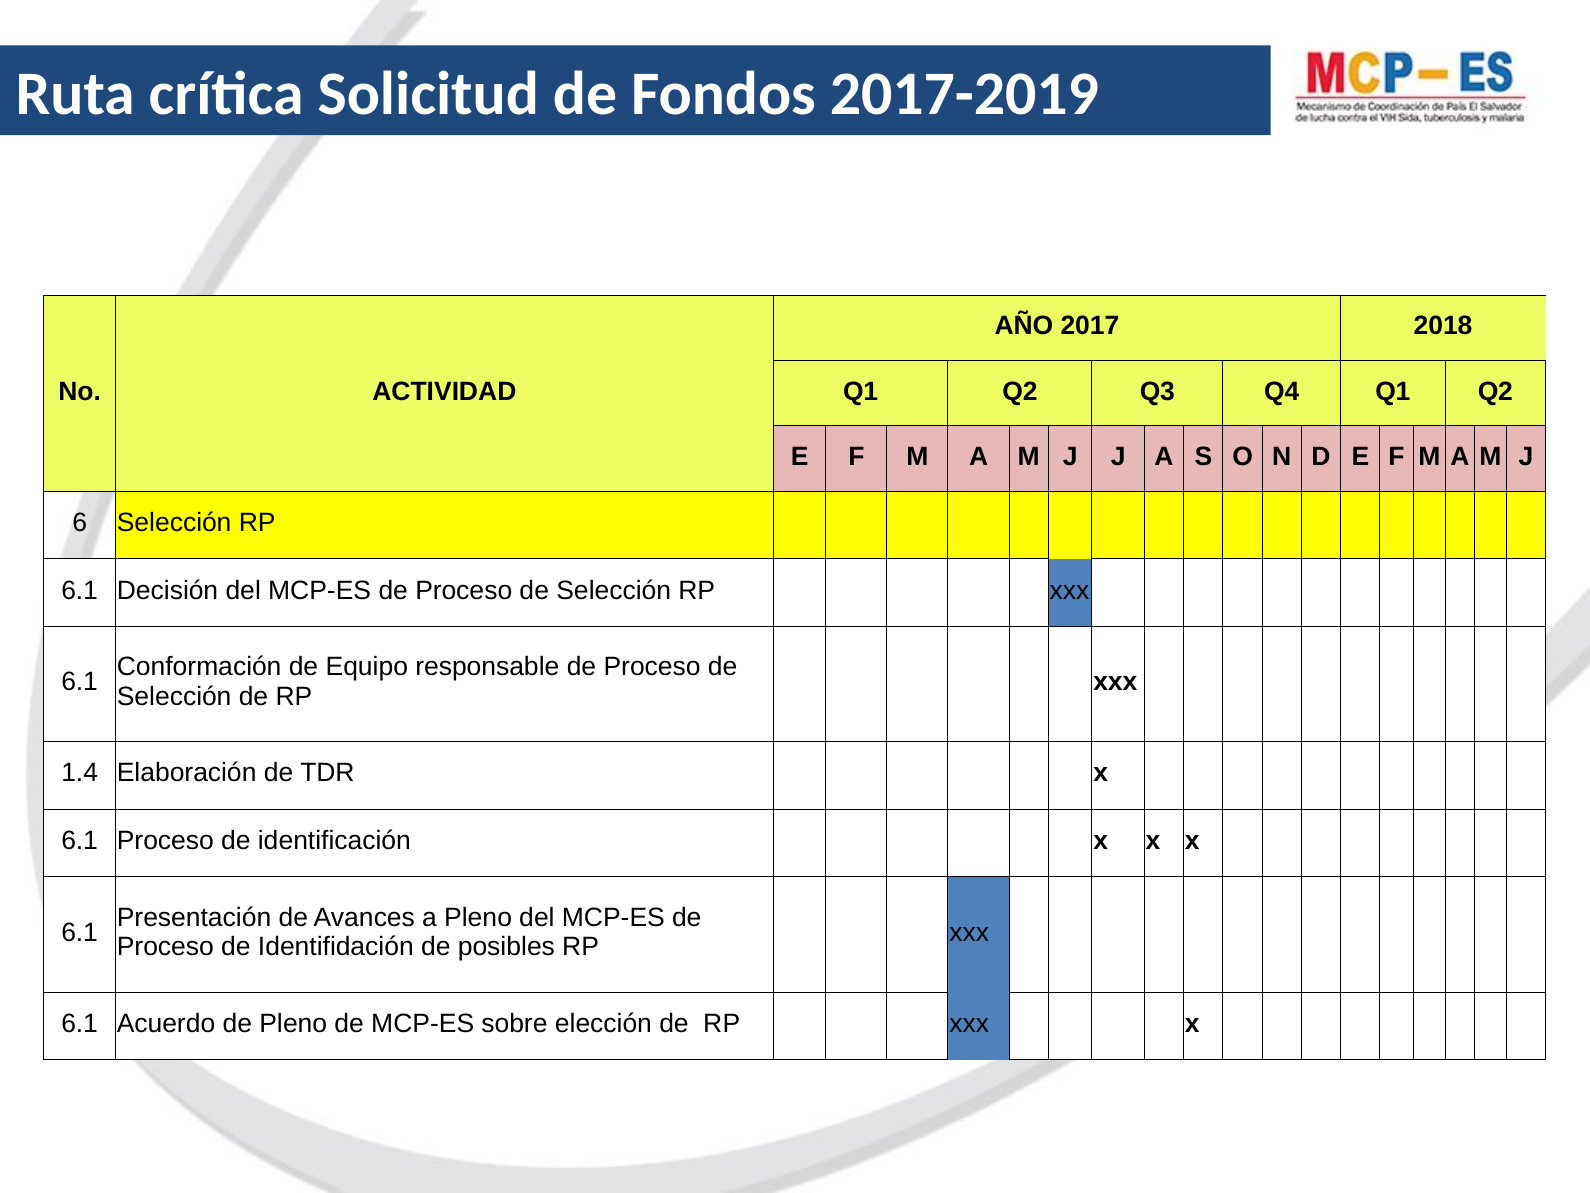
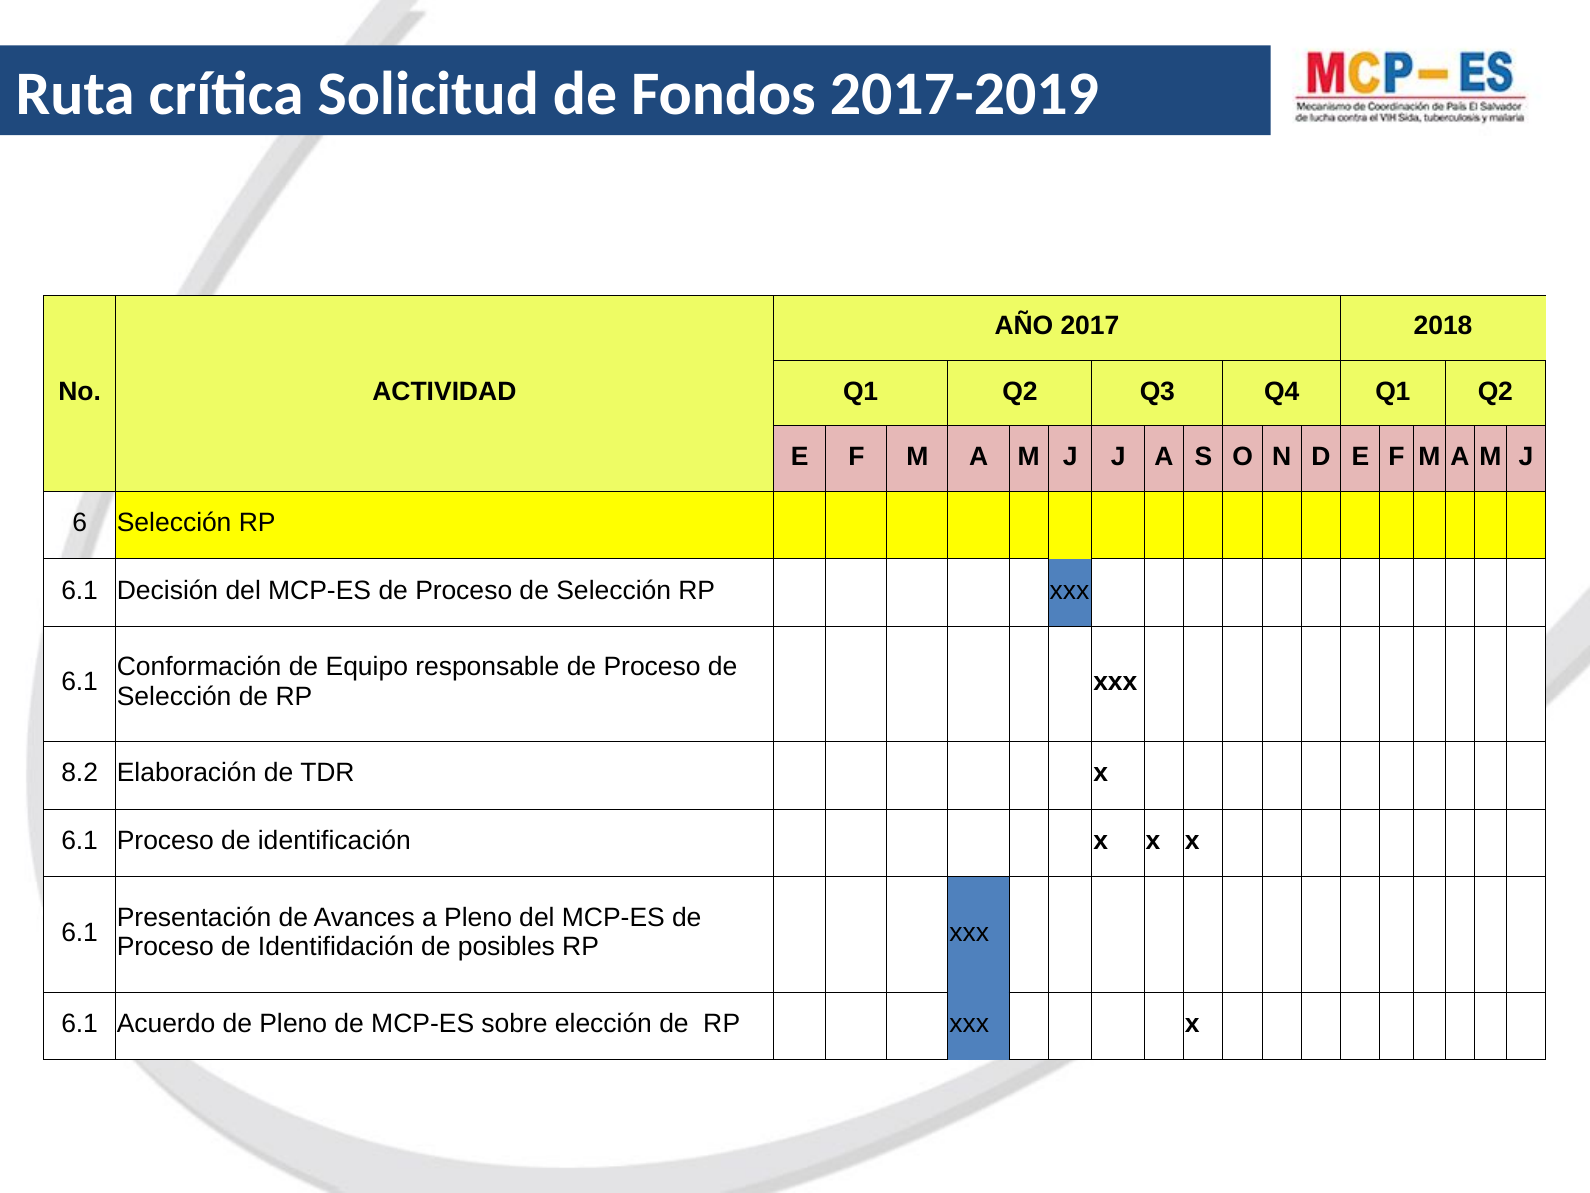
1.4: 1.4 -> 8.2
